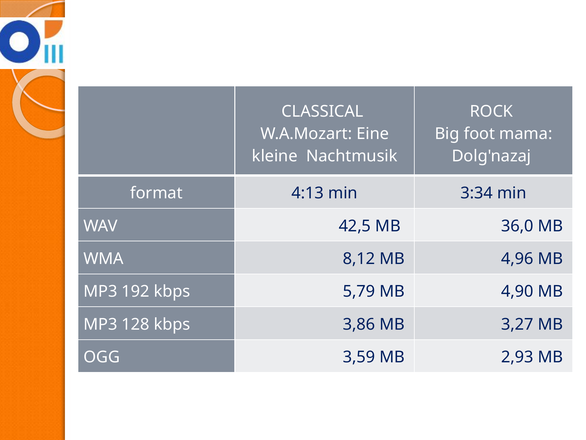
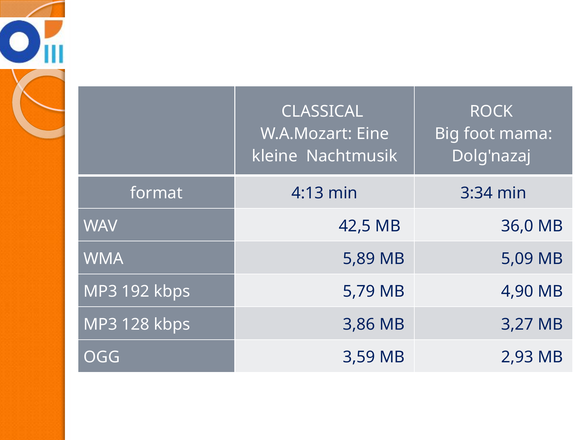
8,12: 8,12 -> 5,89
4,96: 4,96 -> 5,09
